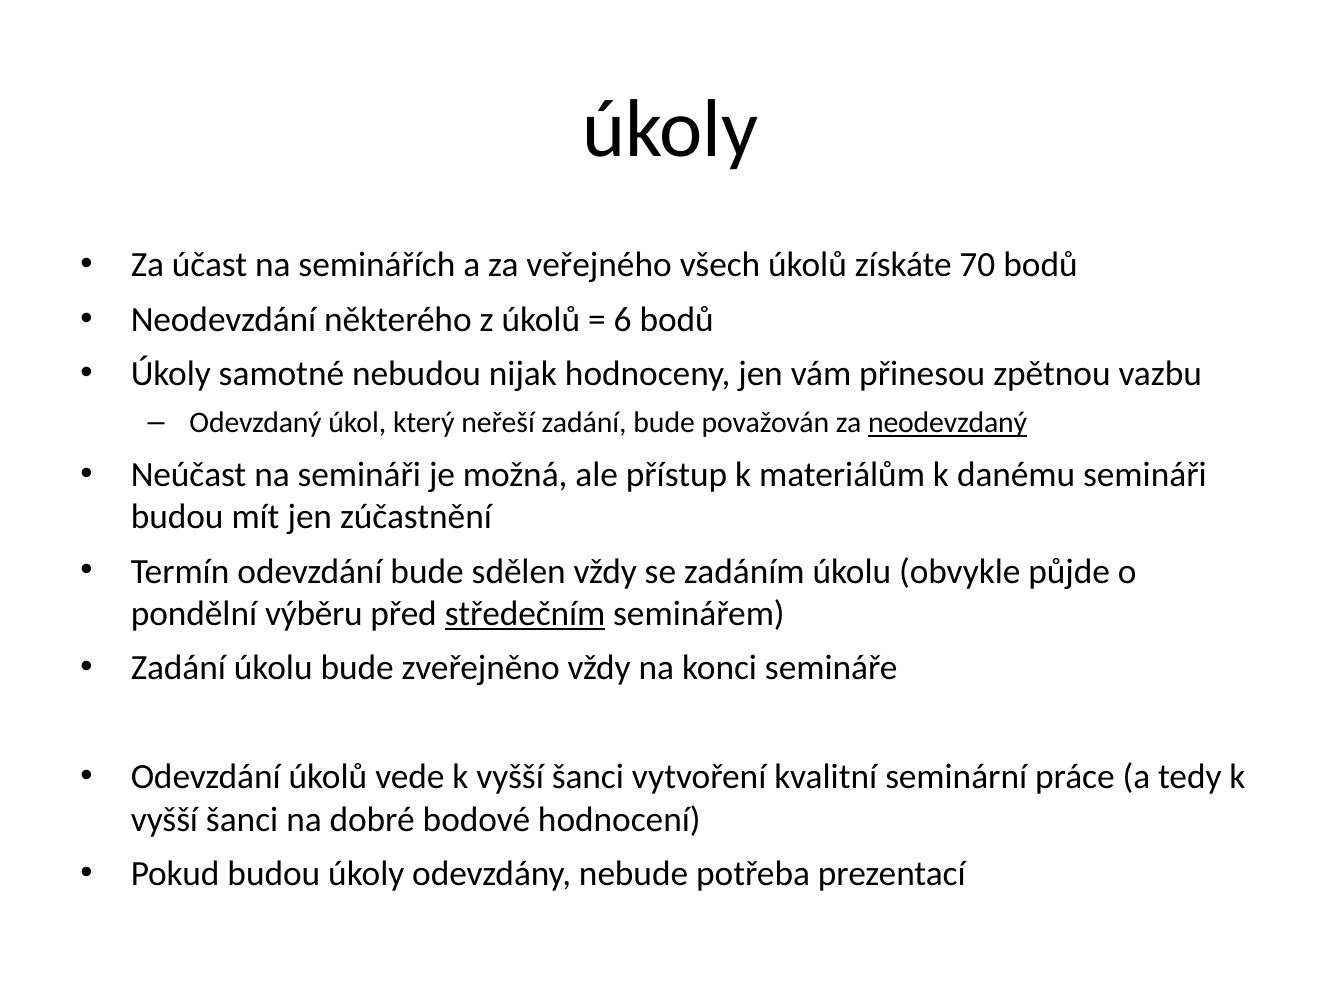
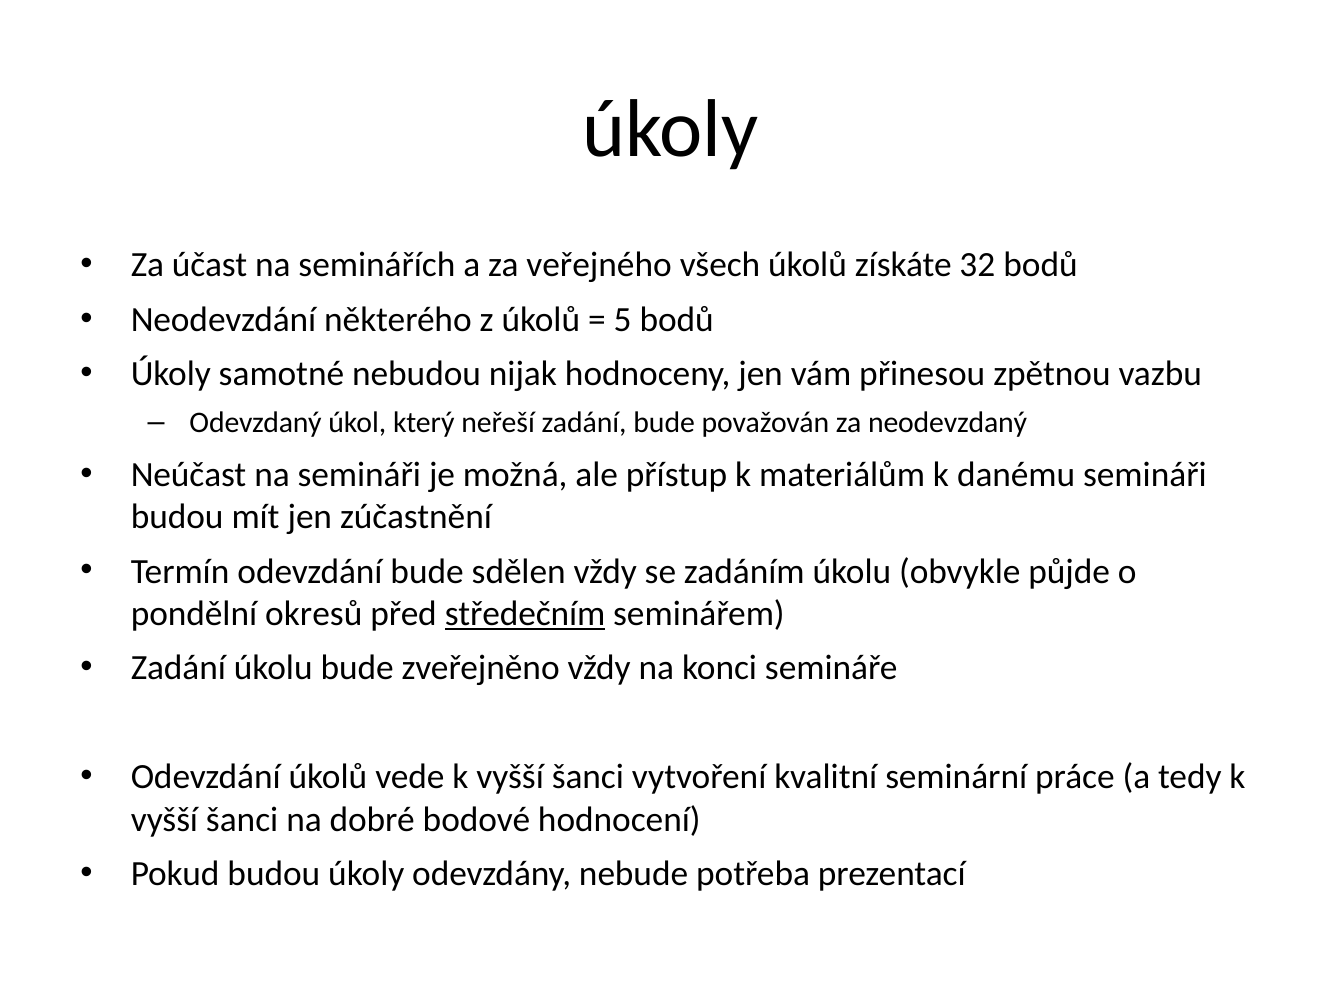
70: 70 -> 32
6: 6 -> 5
neodevzdaný underline: present -> none
výběru: výběru -> okresů
